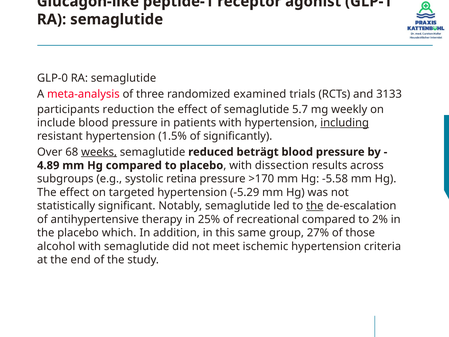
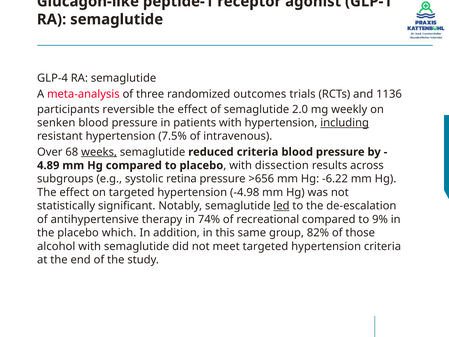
GLP-0: GLP-0 -> GLP-4
examined: examined -> outcomes
3133: 3133 -> 1136
reduction: reduction -> reversible
5.7: 5.7 -> 2.0
include: include -> senken
1.5%: 1.5% -> 7.5%
significantly: significantly -> intravenous
reduced beträgt: beträgt -> criteria
>170: >170 -> >656
-5.58: -5.58 -> -6.22
-5.29: -5.29 -> -4.98
led underline: none -> present
the at (315, 206) underline: present -> none
25%: 25% -> 74%
2%: 2% -> 9%
27%: 27% -> 82%
meet ischemic: ischemic -> targeted
